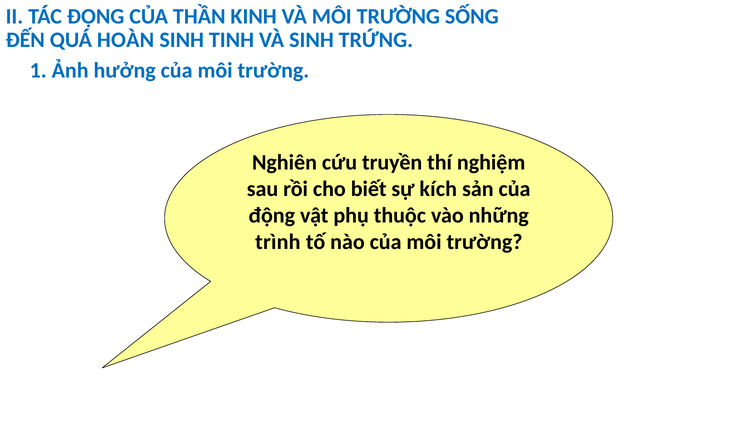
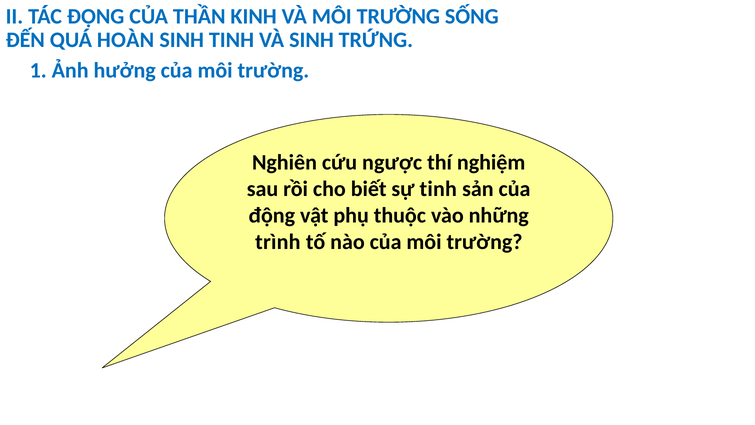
truyền: truyền -> ngược
sự kích: kích -> tinh
